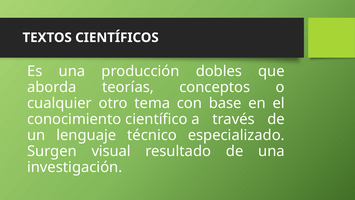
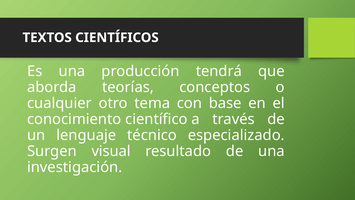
dobles: dobles -> tendrá
